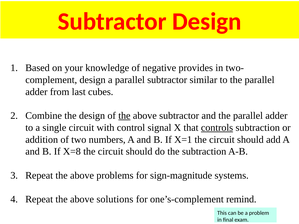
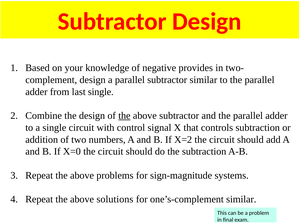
last cubes: cubes -> single
controls underline: present -> none
X=1: X=1 -> X=2
X=8: X=8 -> X=0
one’s-complement remind: remind -> similar
